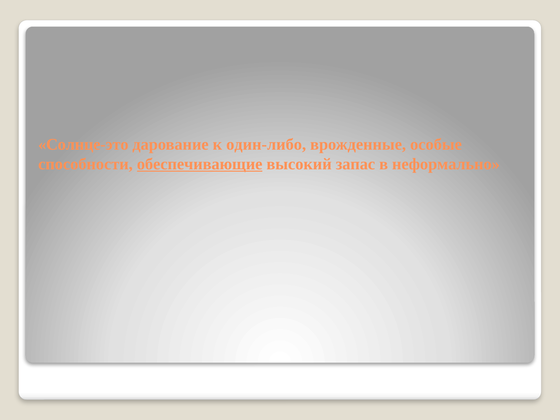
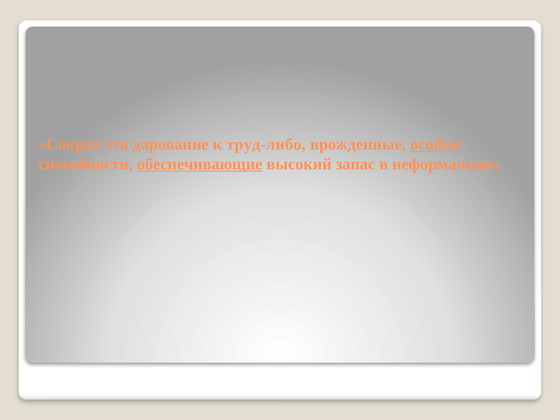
Солнце-это: Солнце-это -> Сократ-это
один-либо: один-либо -> труд-либо
особые underline: none -> present
